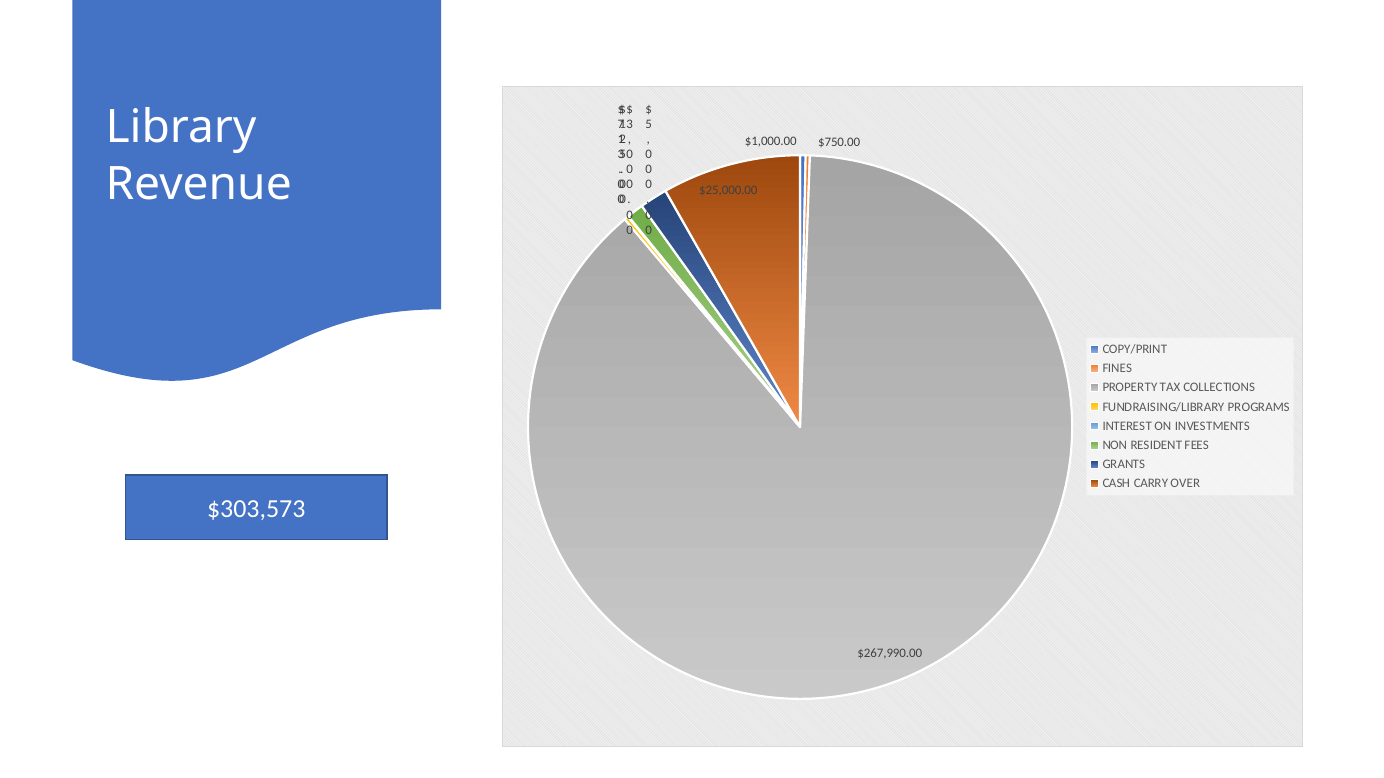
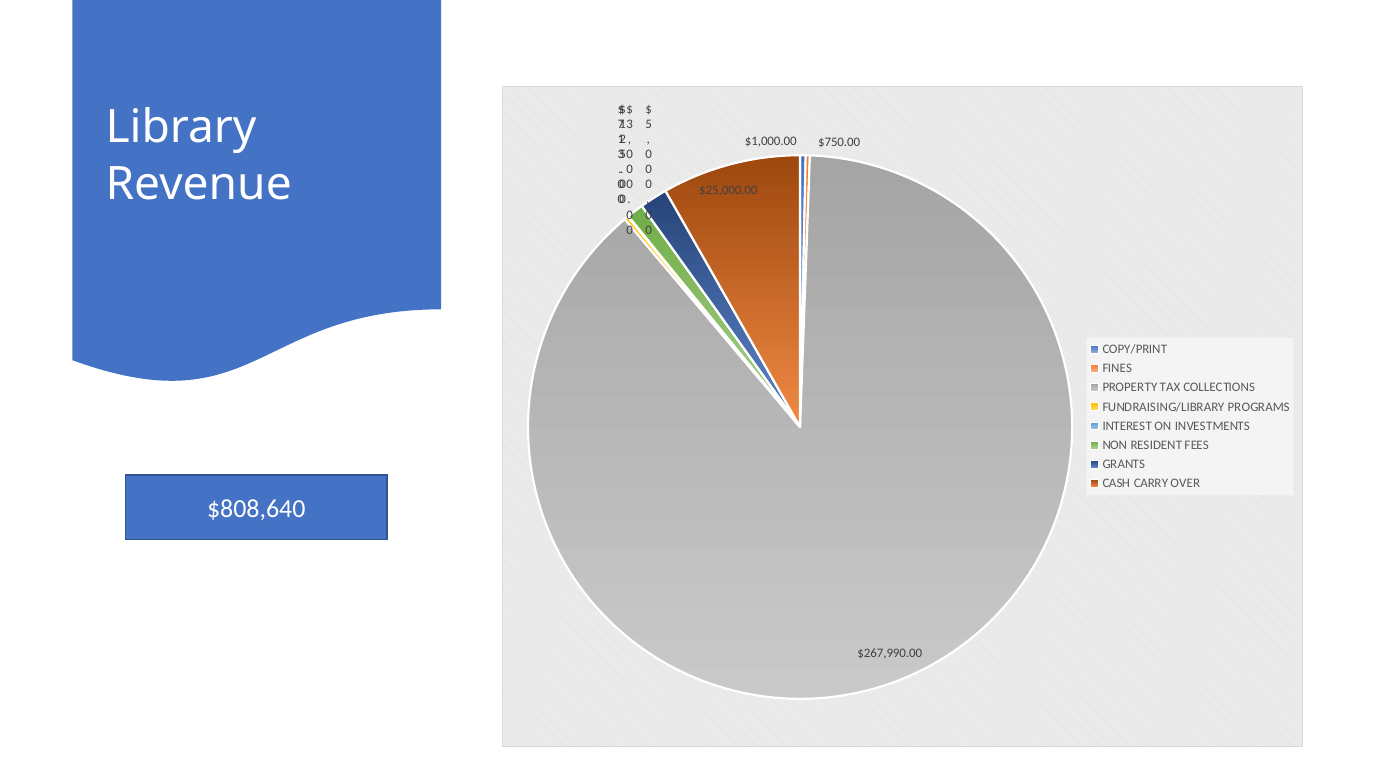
$303,573: $303,573 -> $808,640
